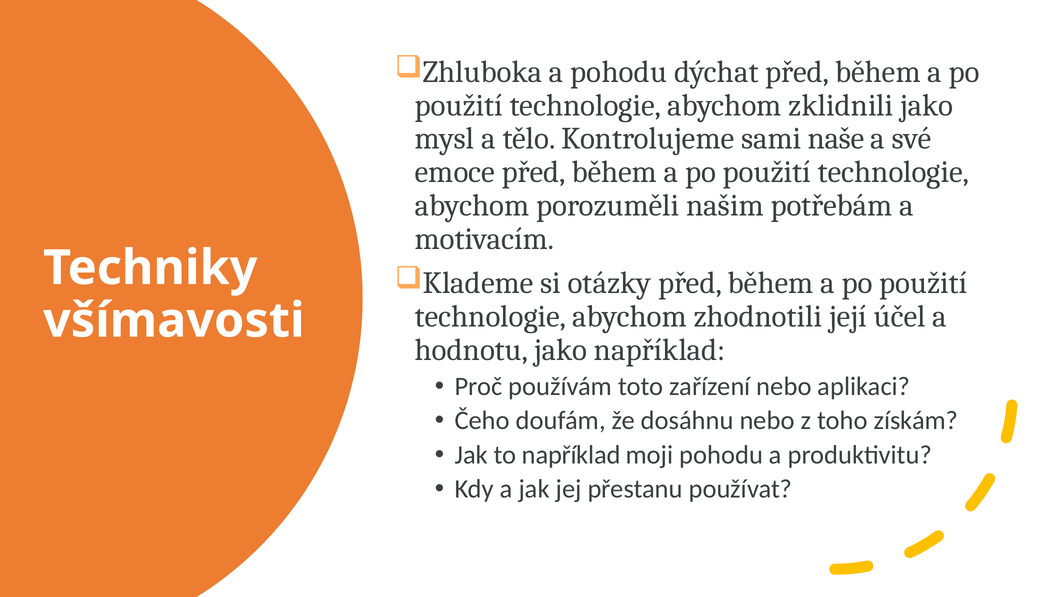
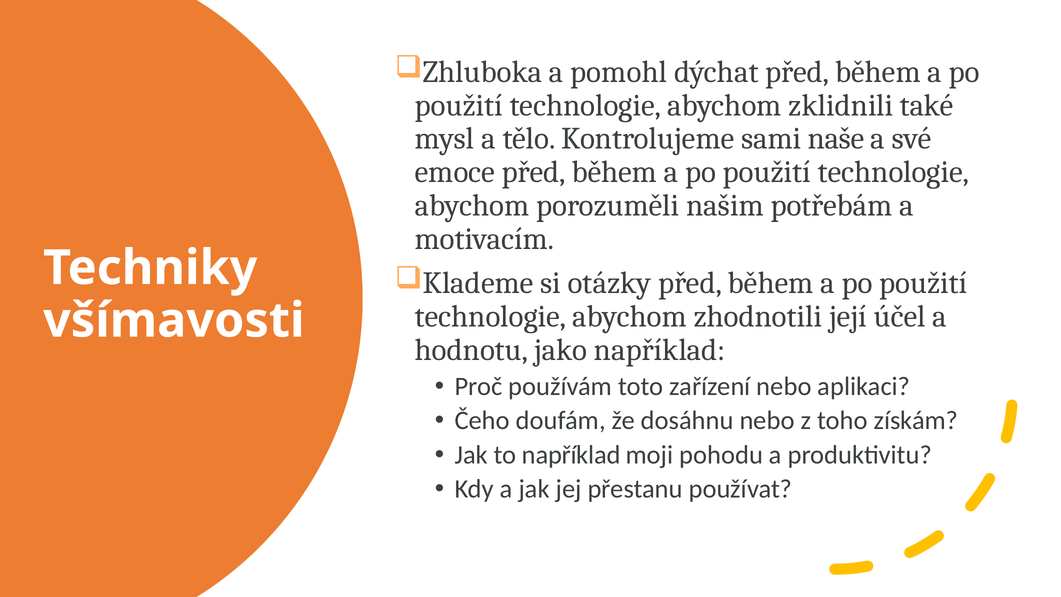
a pohodu: pohodu -> pomohl
zklidnili jako: jako -> také
